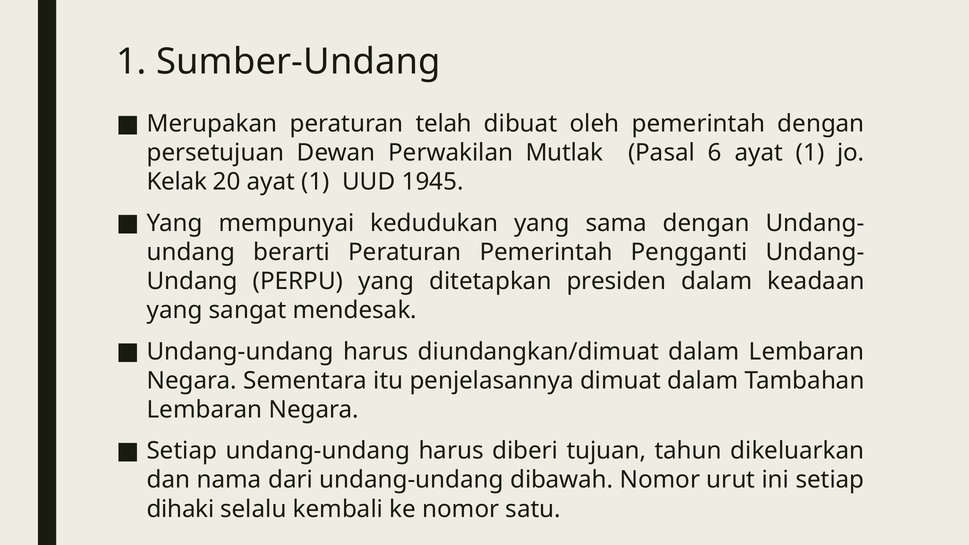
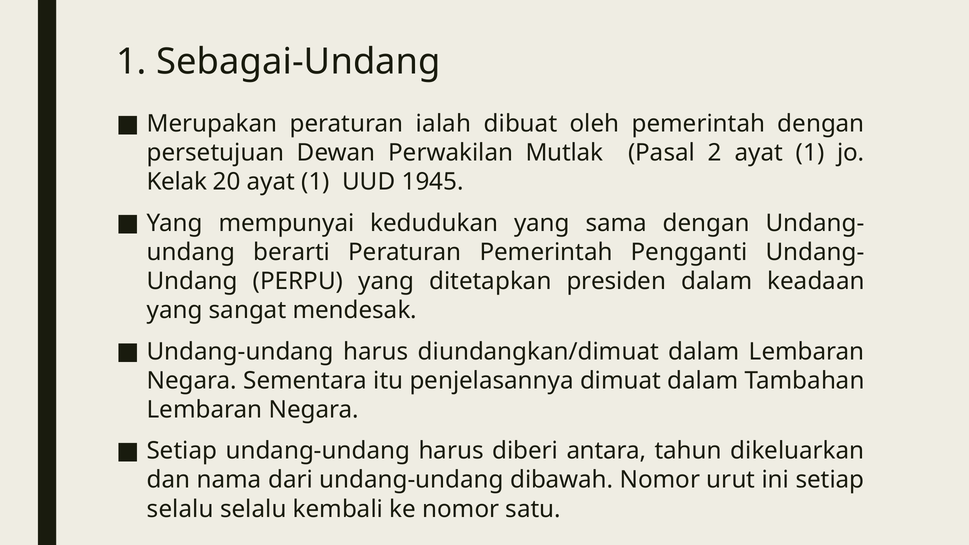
Sumber-Undang: Sumber-Undang -> Sebagai-Undang
telah: telah -> ialah
6: 6 -> 2
tujuan: tujuan -> antara
dihaki at (181, 509): dihaki -> selalu
